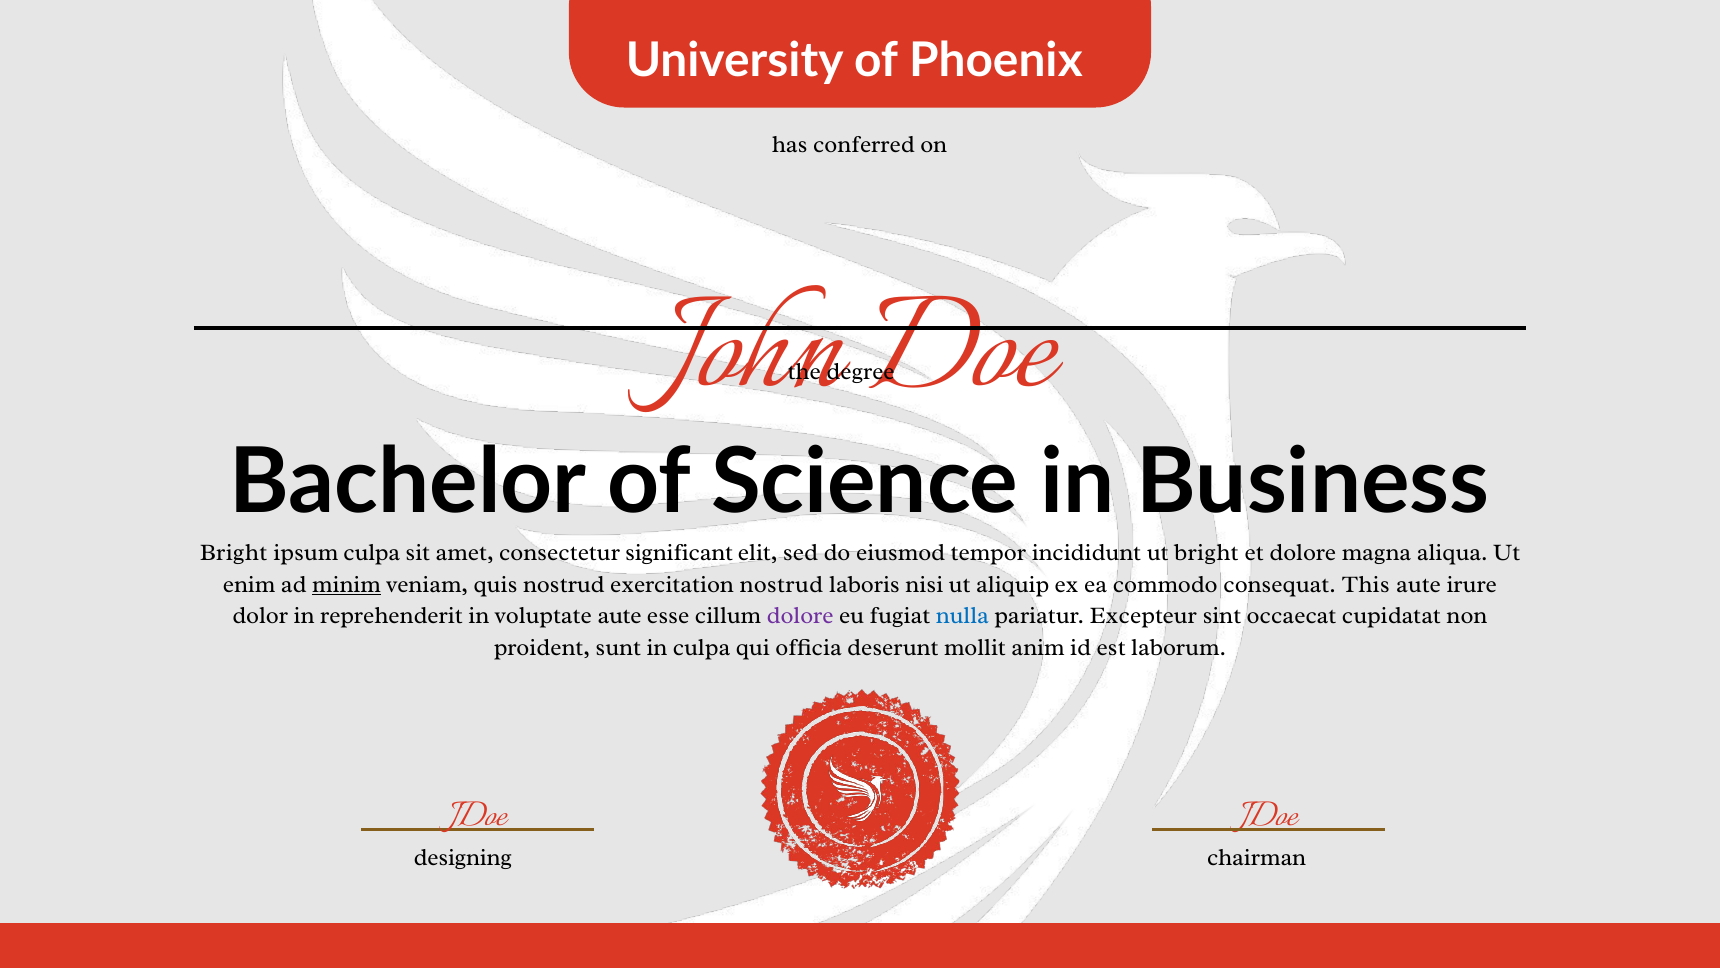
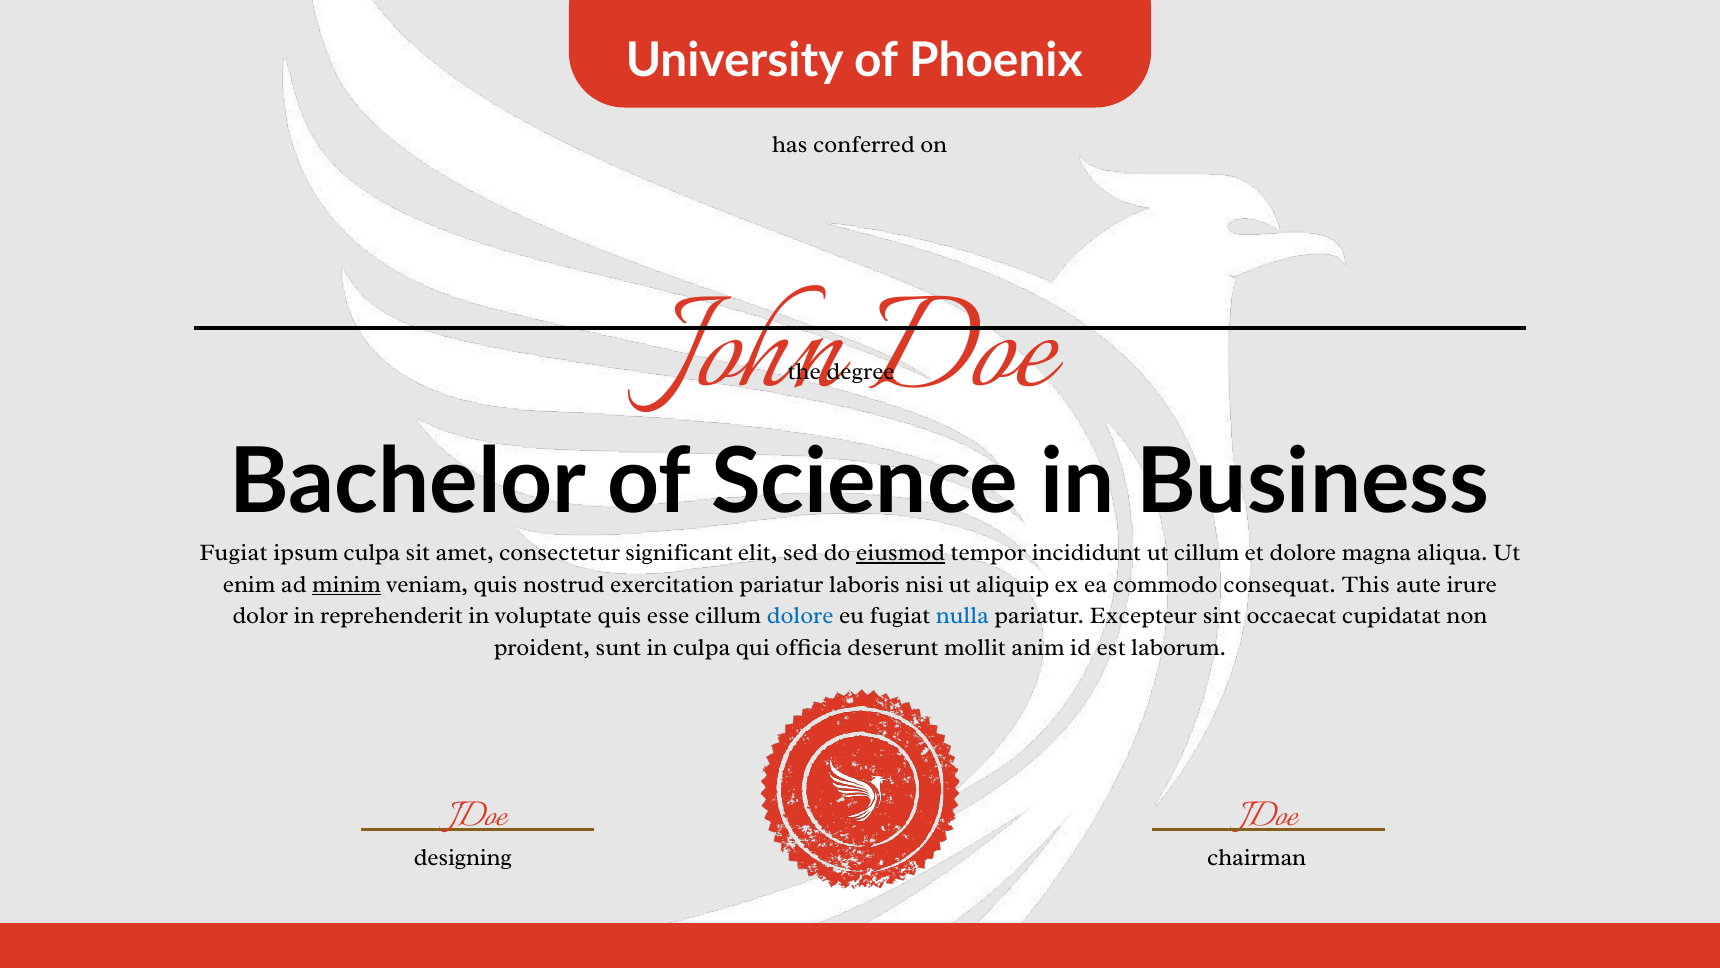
Bright at (234, 552): Bright -> Fugiat
eiusmod underline: none -> present
ut bright: bright -> cillum
exercitation nostrud: nostrud -> pariatur
voluptate aute: aute -> quis
dolore at (800, 616) colour: purple -> blue
